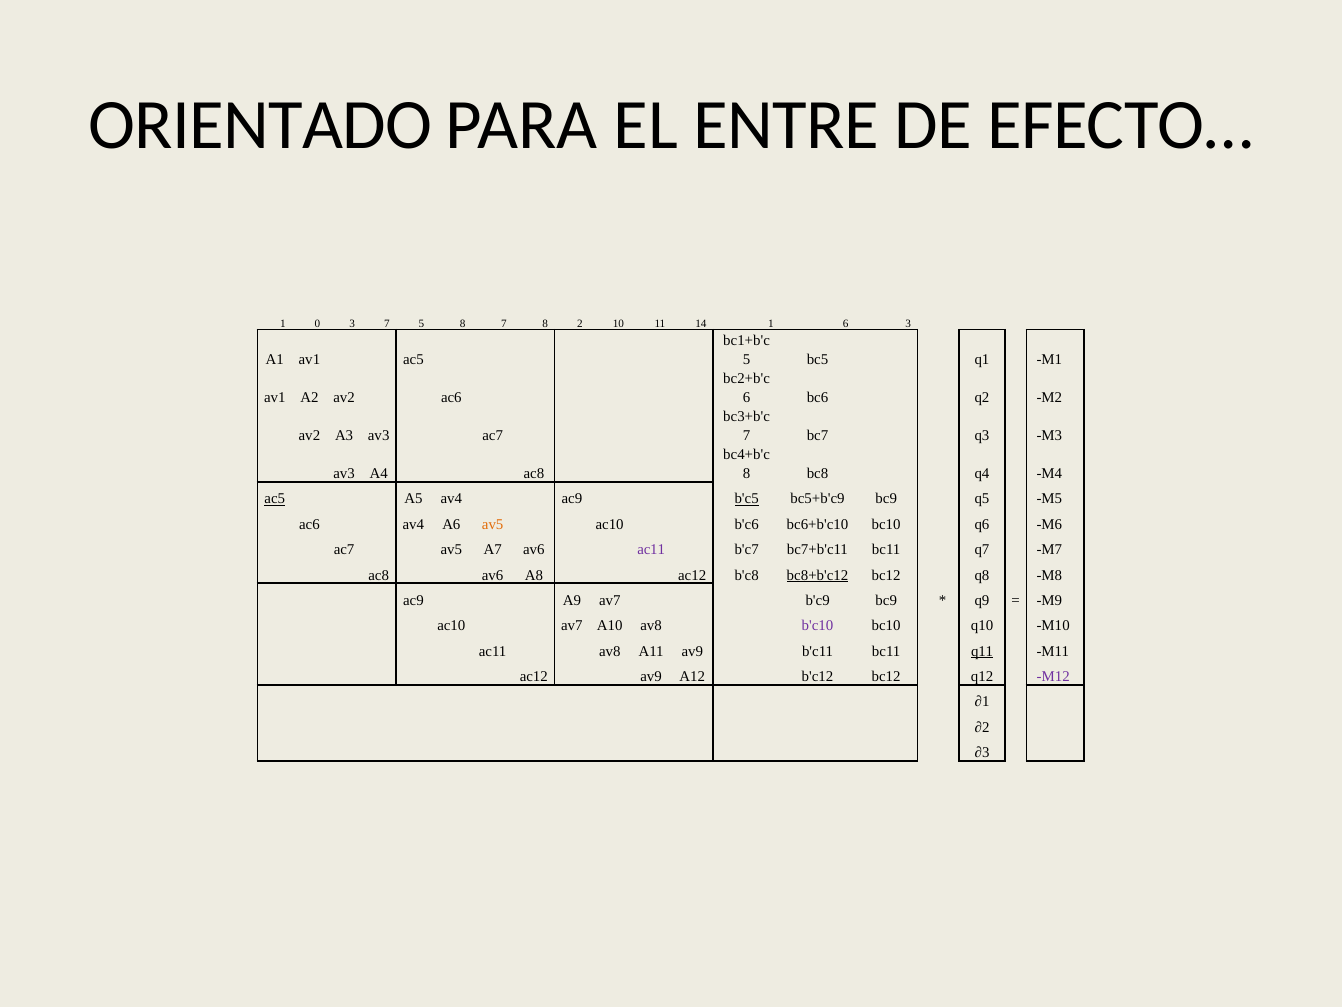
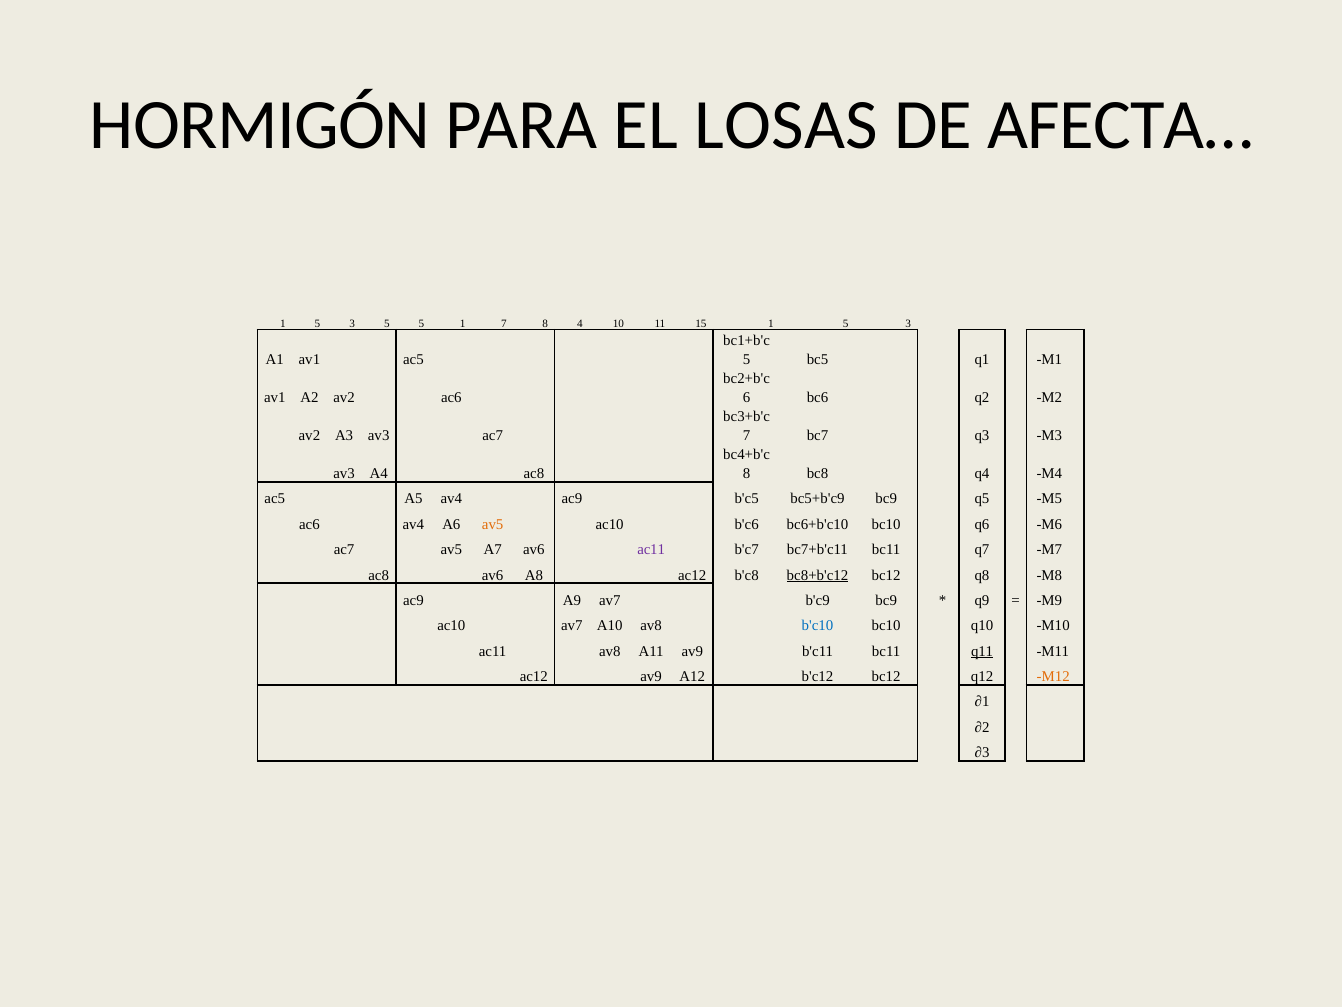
ORIENTADO: ORIENTADO -> HORMIGÓN
ENTRE: ENTRE -> LOSAS
EFECTO…: EFECTO… -> AFECTA…
0 at (317, 323): 0 -> 5
3 7: 7 -> 5
5 8: 8 -> 1
2: 2 -> 4
14: 14 -> 15
6 at (846, 323): 6 -> 5
ac5 at (275, 499) underline: present -> none
b'c5 underline: present -> none
b'c10 colour: purple -> blue
M12 colour: purple -> orange
